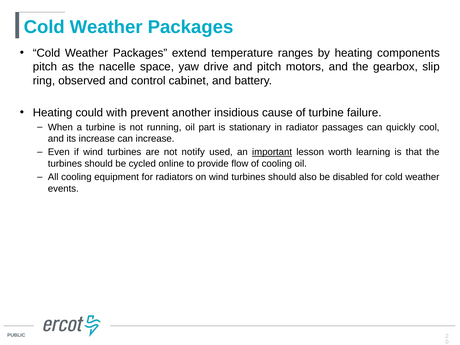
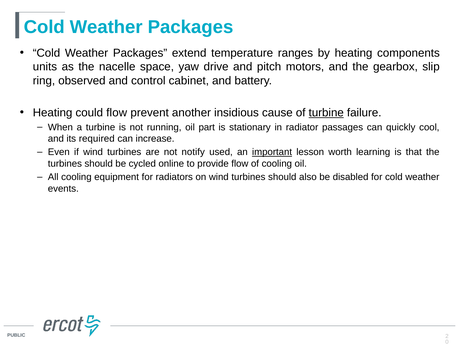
pitch at (45, 67): pitch -> units
could with: with -> flow
turbine at (326, 113) underline: none -> present
its increase: increase -> required
